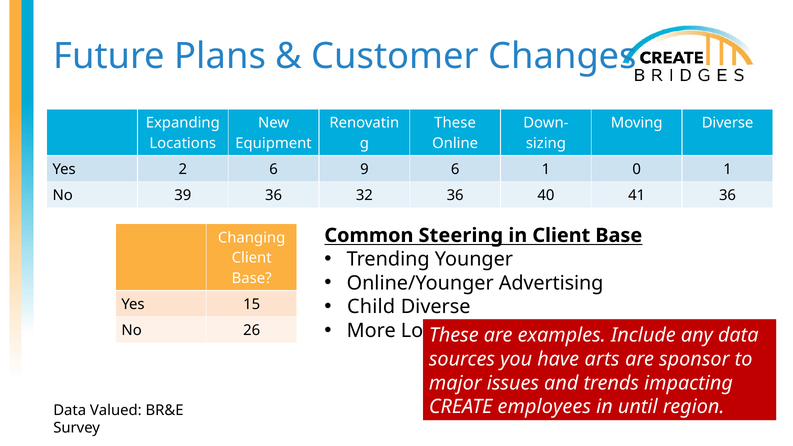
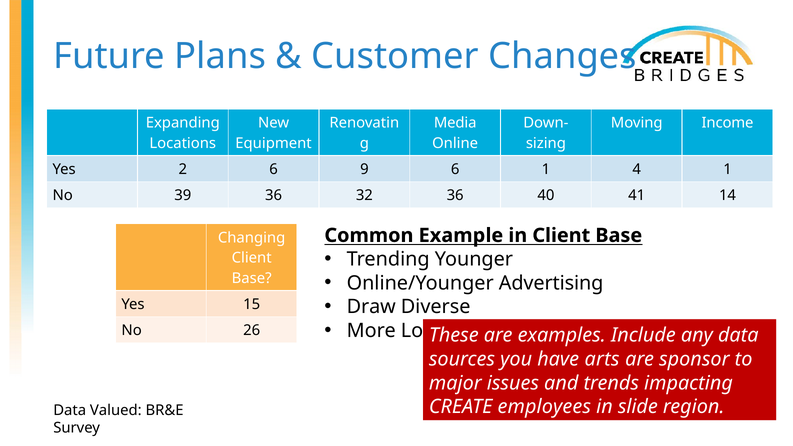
These at (455, 123): These -> Media
Moving Diverse: Diverse -> Income
0: 0 -> 4
41 36: 36 -> 14
Steering: Steering -> Example
Child: Child -> Draw
until: until -> slide
